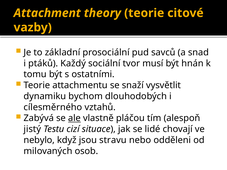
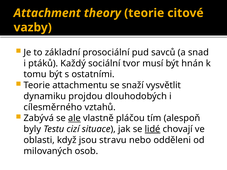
bychom: bychom -> projdou
jistý: jistý -> byly
lidé underline: none -> present
nebylo: nebylo -> oblasti
